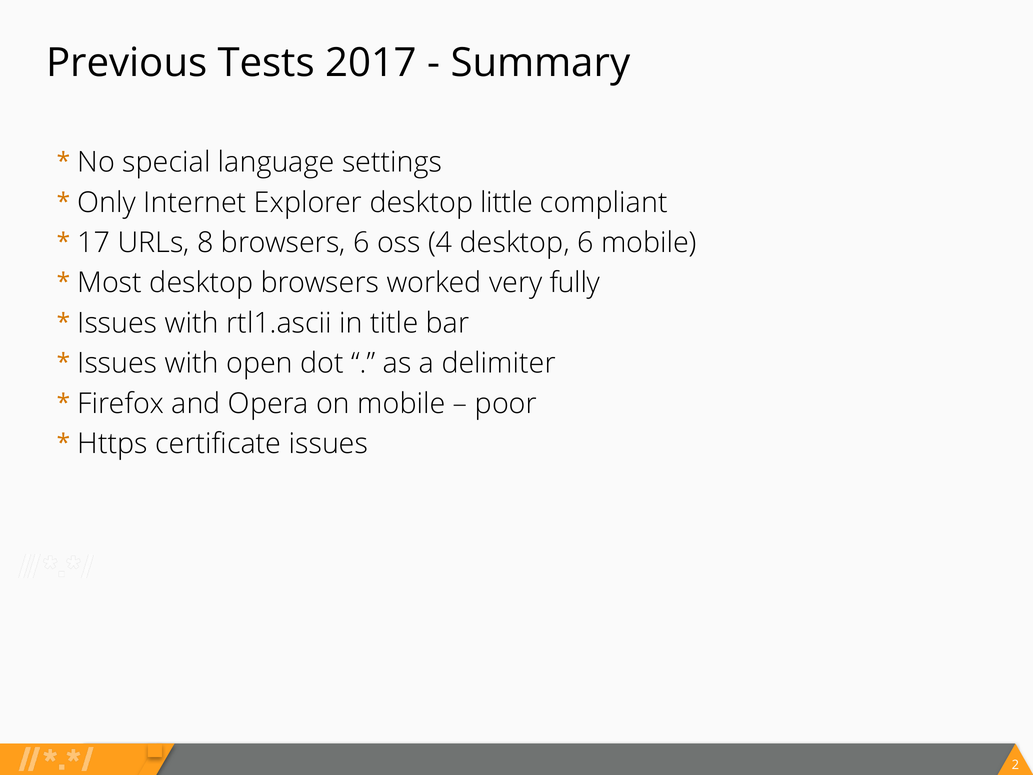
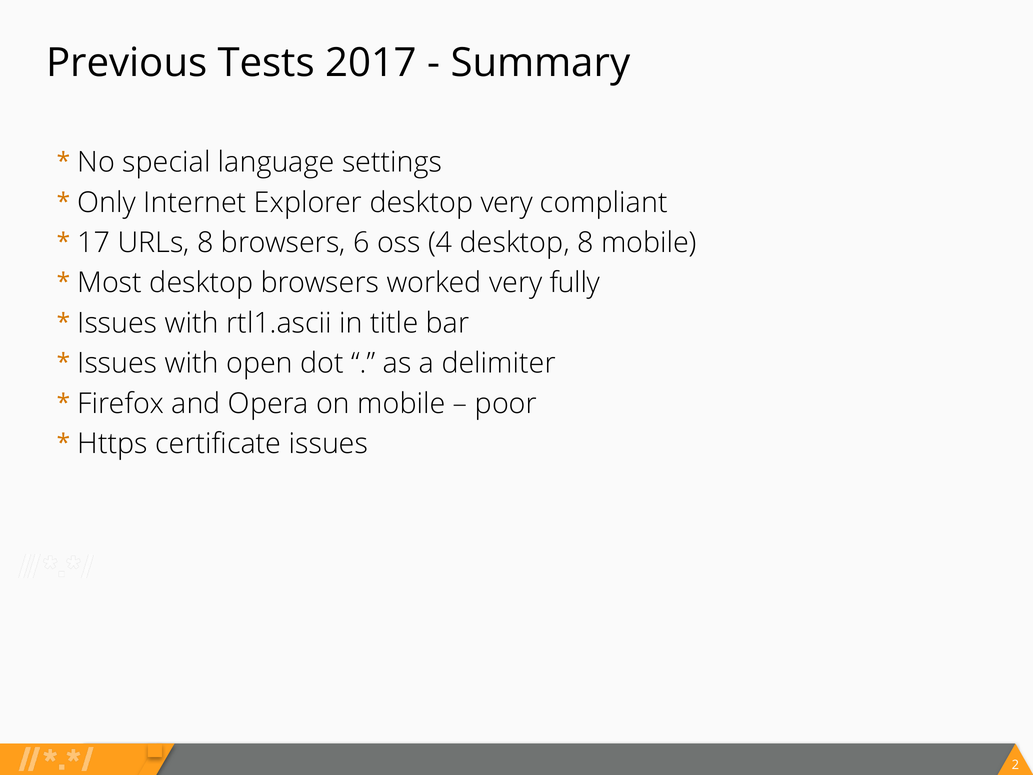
desktop little: little -> very
desktop 6: 6 -> 8
